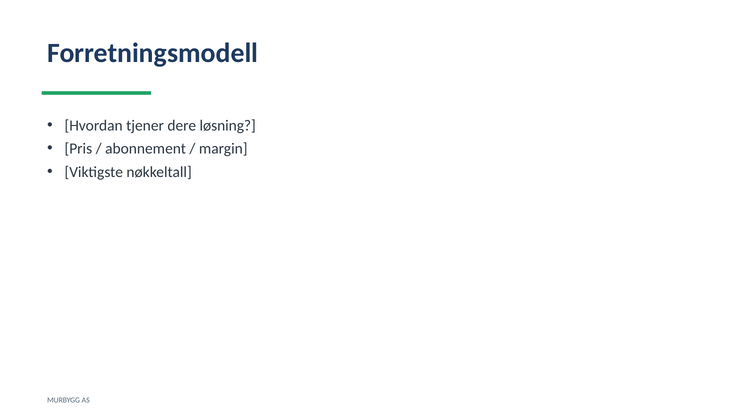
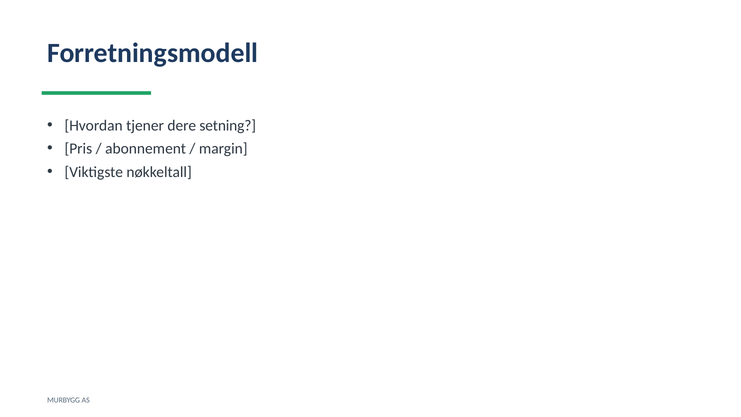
løsning: løsning -> setning
